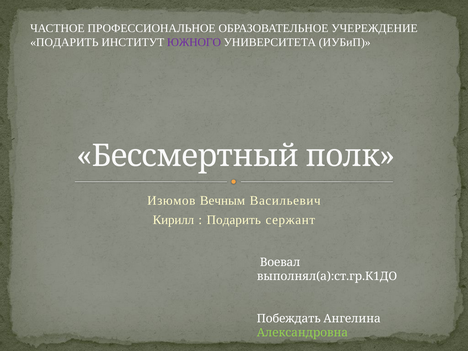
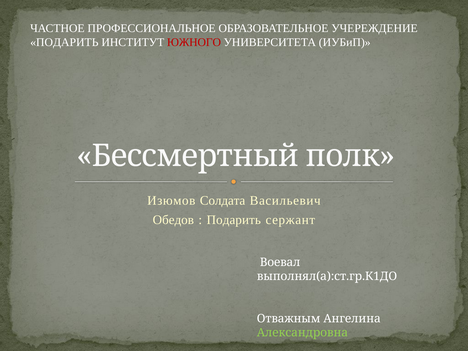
ЮЖНОГО colour: purple -> red
Вечным: Вечным -> Солдата
Кирилл: Кирилл -> Обедов
Побеждать: Побеждать -> Отважным
